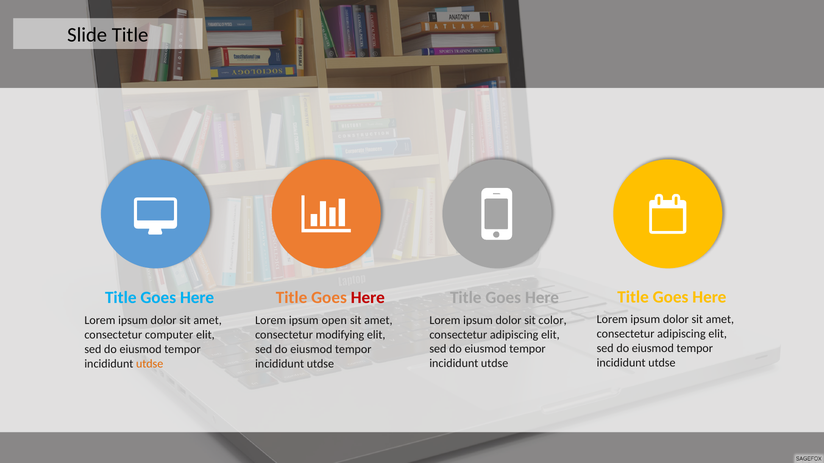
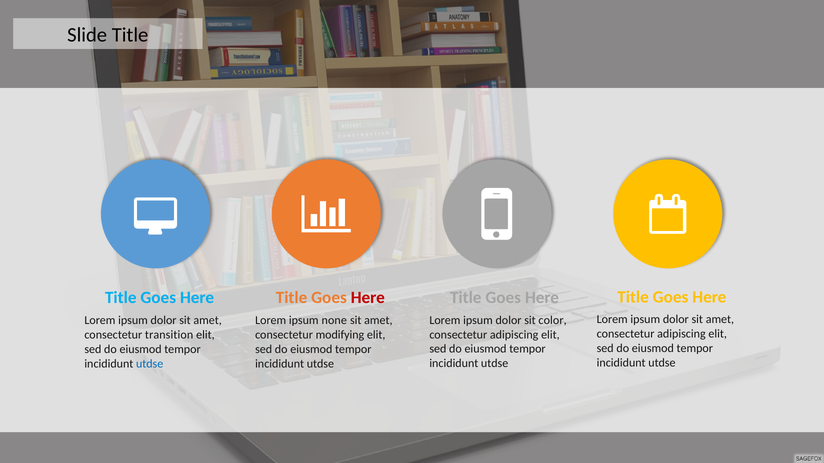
open: open -> none
computer: computer -> transition
utdse at (150, 364) colour: orange -> blue
